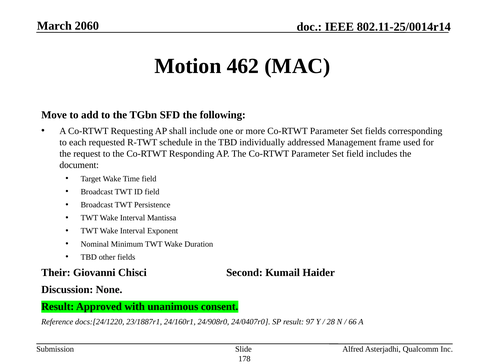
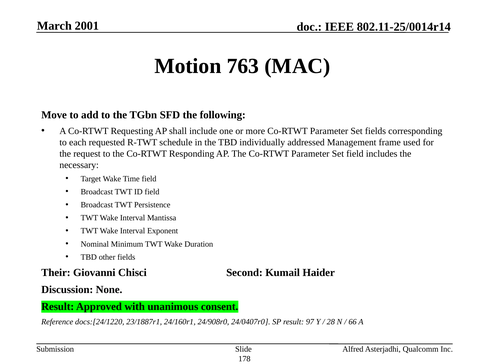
2060: 2060 -> 2001
462: 462 -> 763
document: document -> necessary
